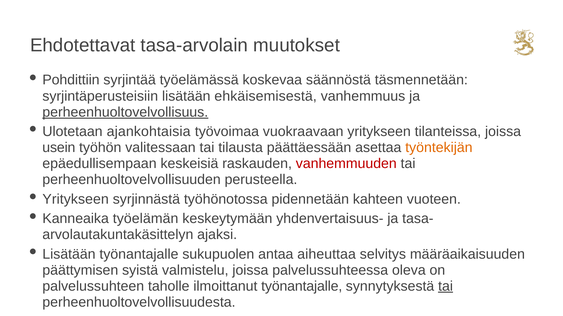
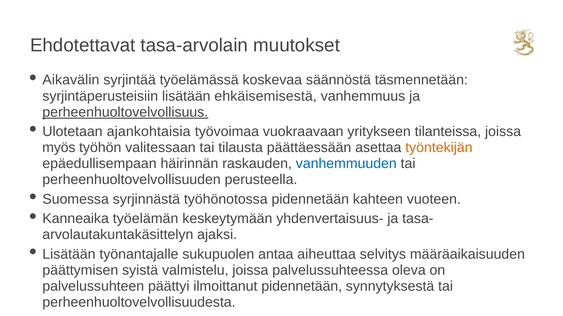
Pohdittiin: Pohdittiin -> Aikavälin
usein: usein -> myös
keskeisiä: keskeisiä -> häirinnän
vanhemmuuden colour: red -> blue
Yritykseen at (76, 200): Yritykseen -> Suomessa
taholle: taholle -> päättyi
ilmoittanut työnantajalle: työnantajalle -> pidennetään
tai at (446, 287) underline: present -> none
